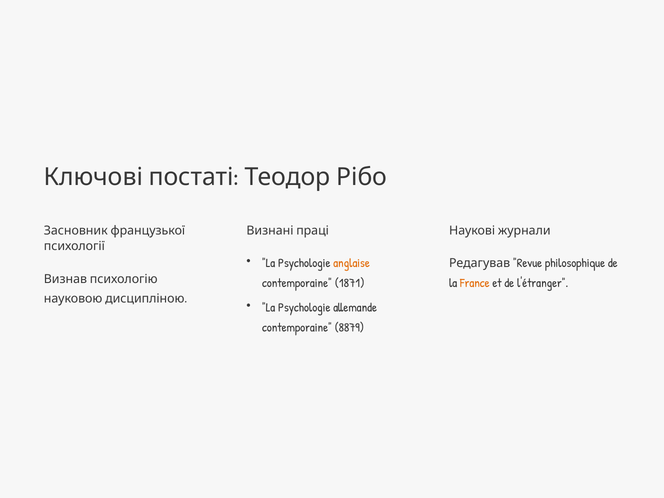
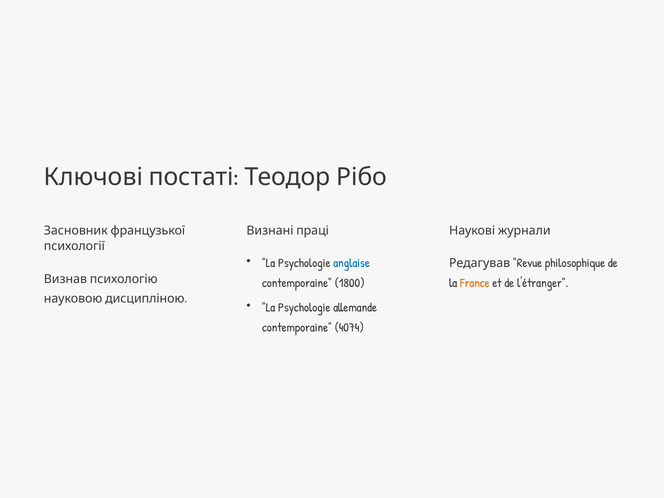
anglaise colour: orange -> blue
1871: 1871 -> 1800
8879: 8879 -> 4074
